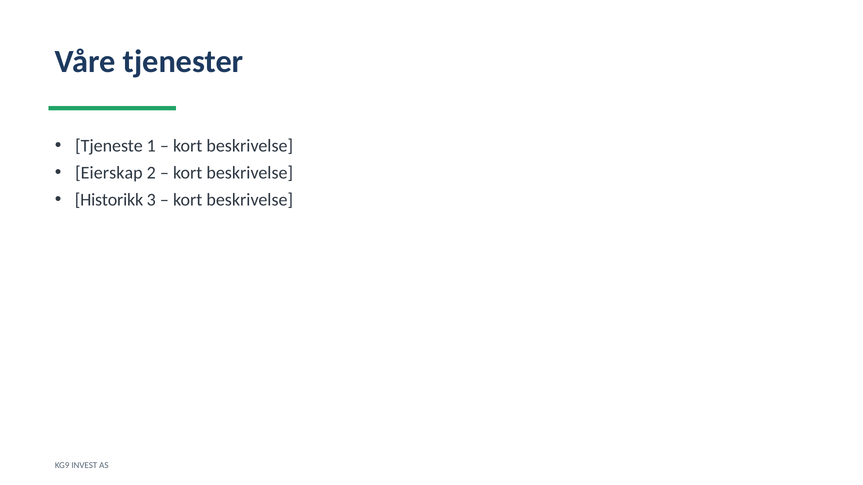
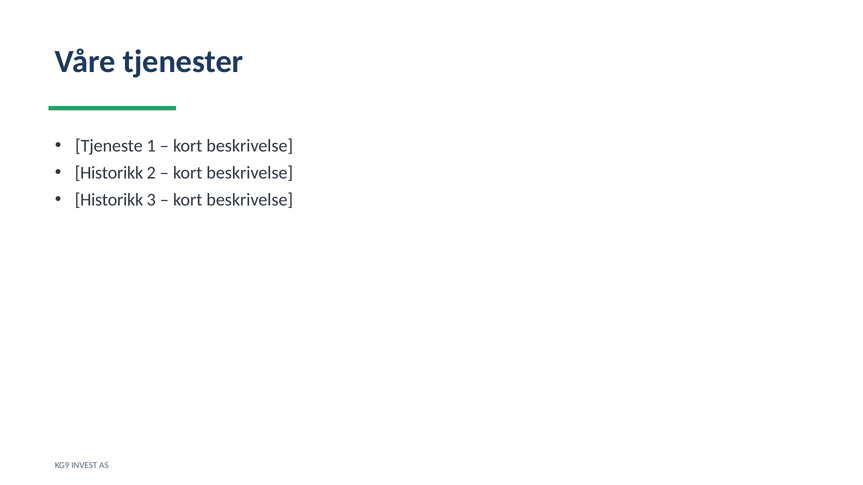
Eierskap at (109, 173): Eierskap -> Historikk
